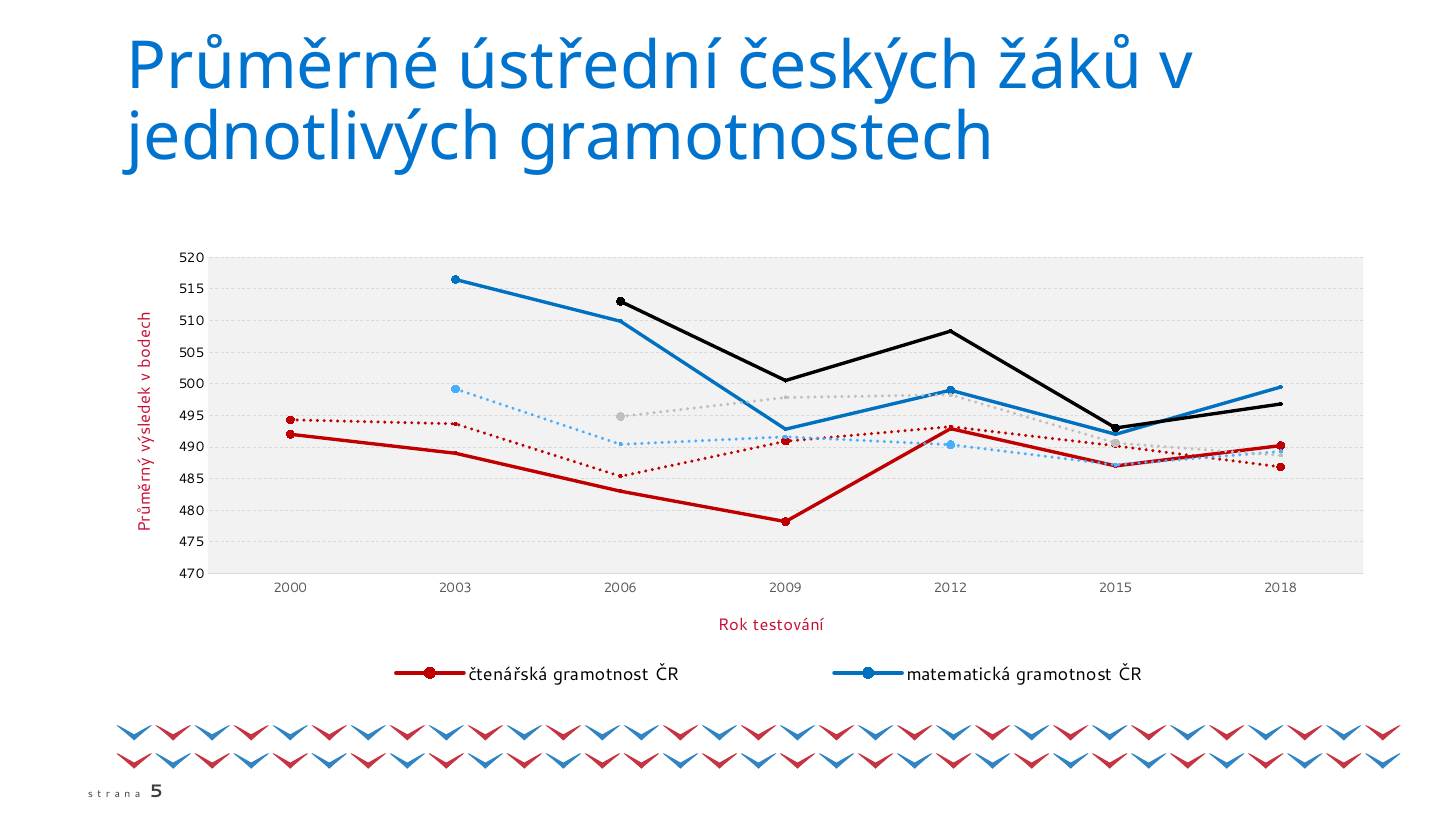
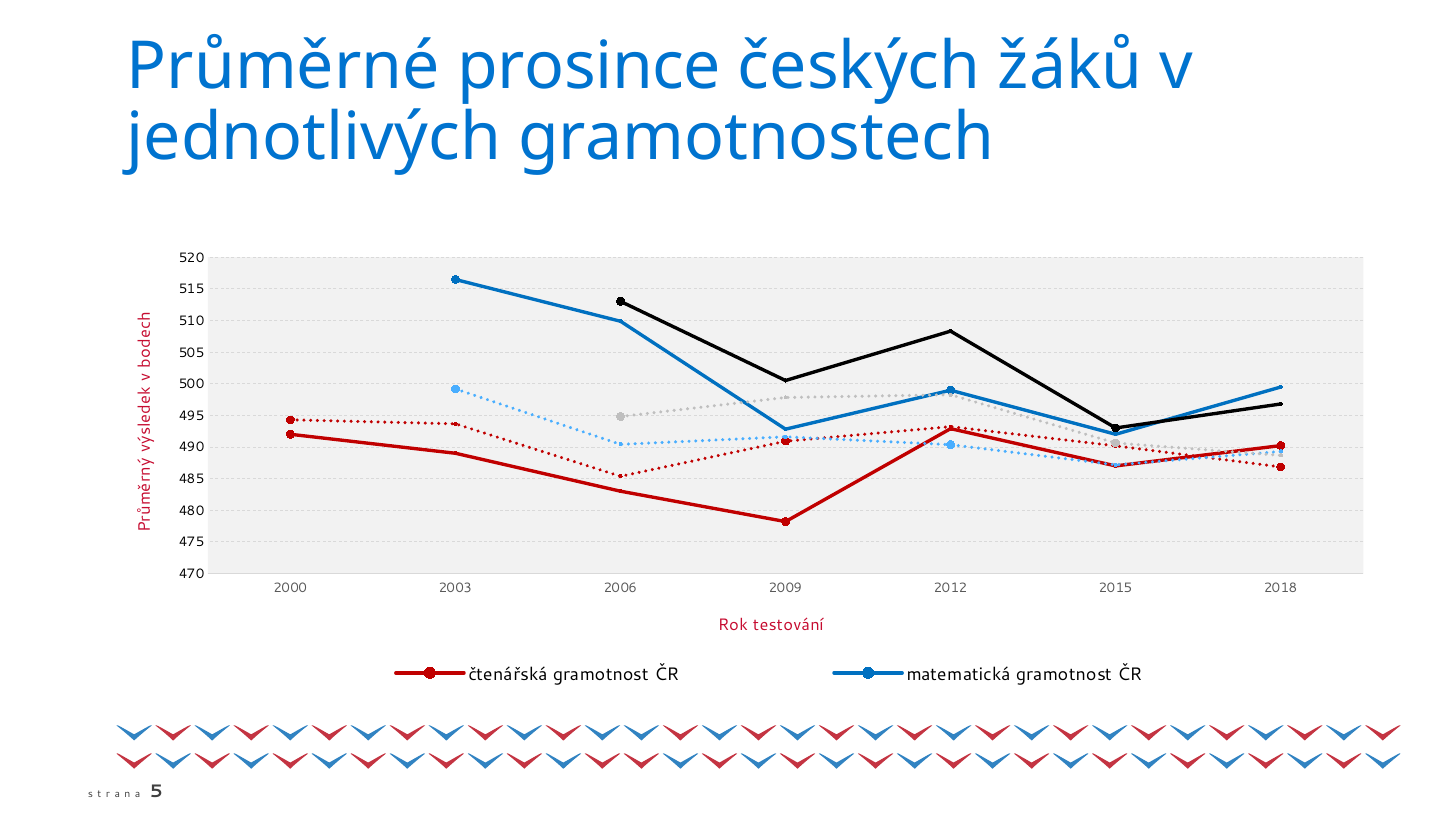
ústřední: ústřední -> prosince
